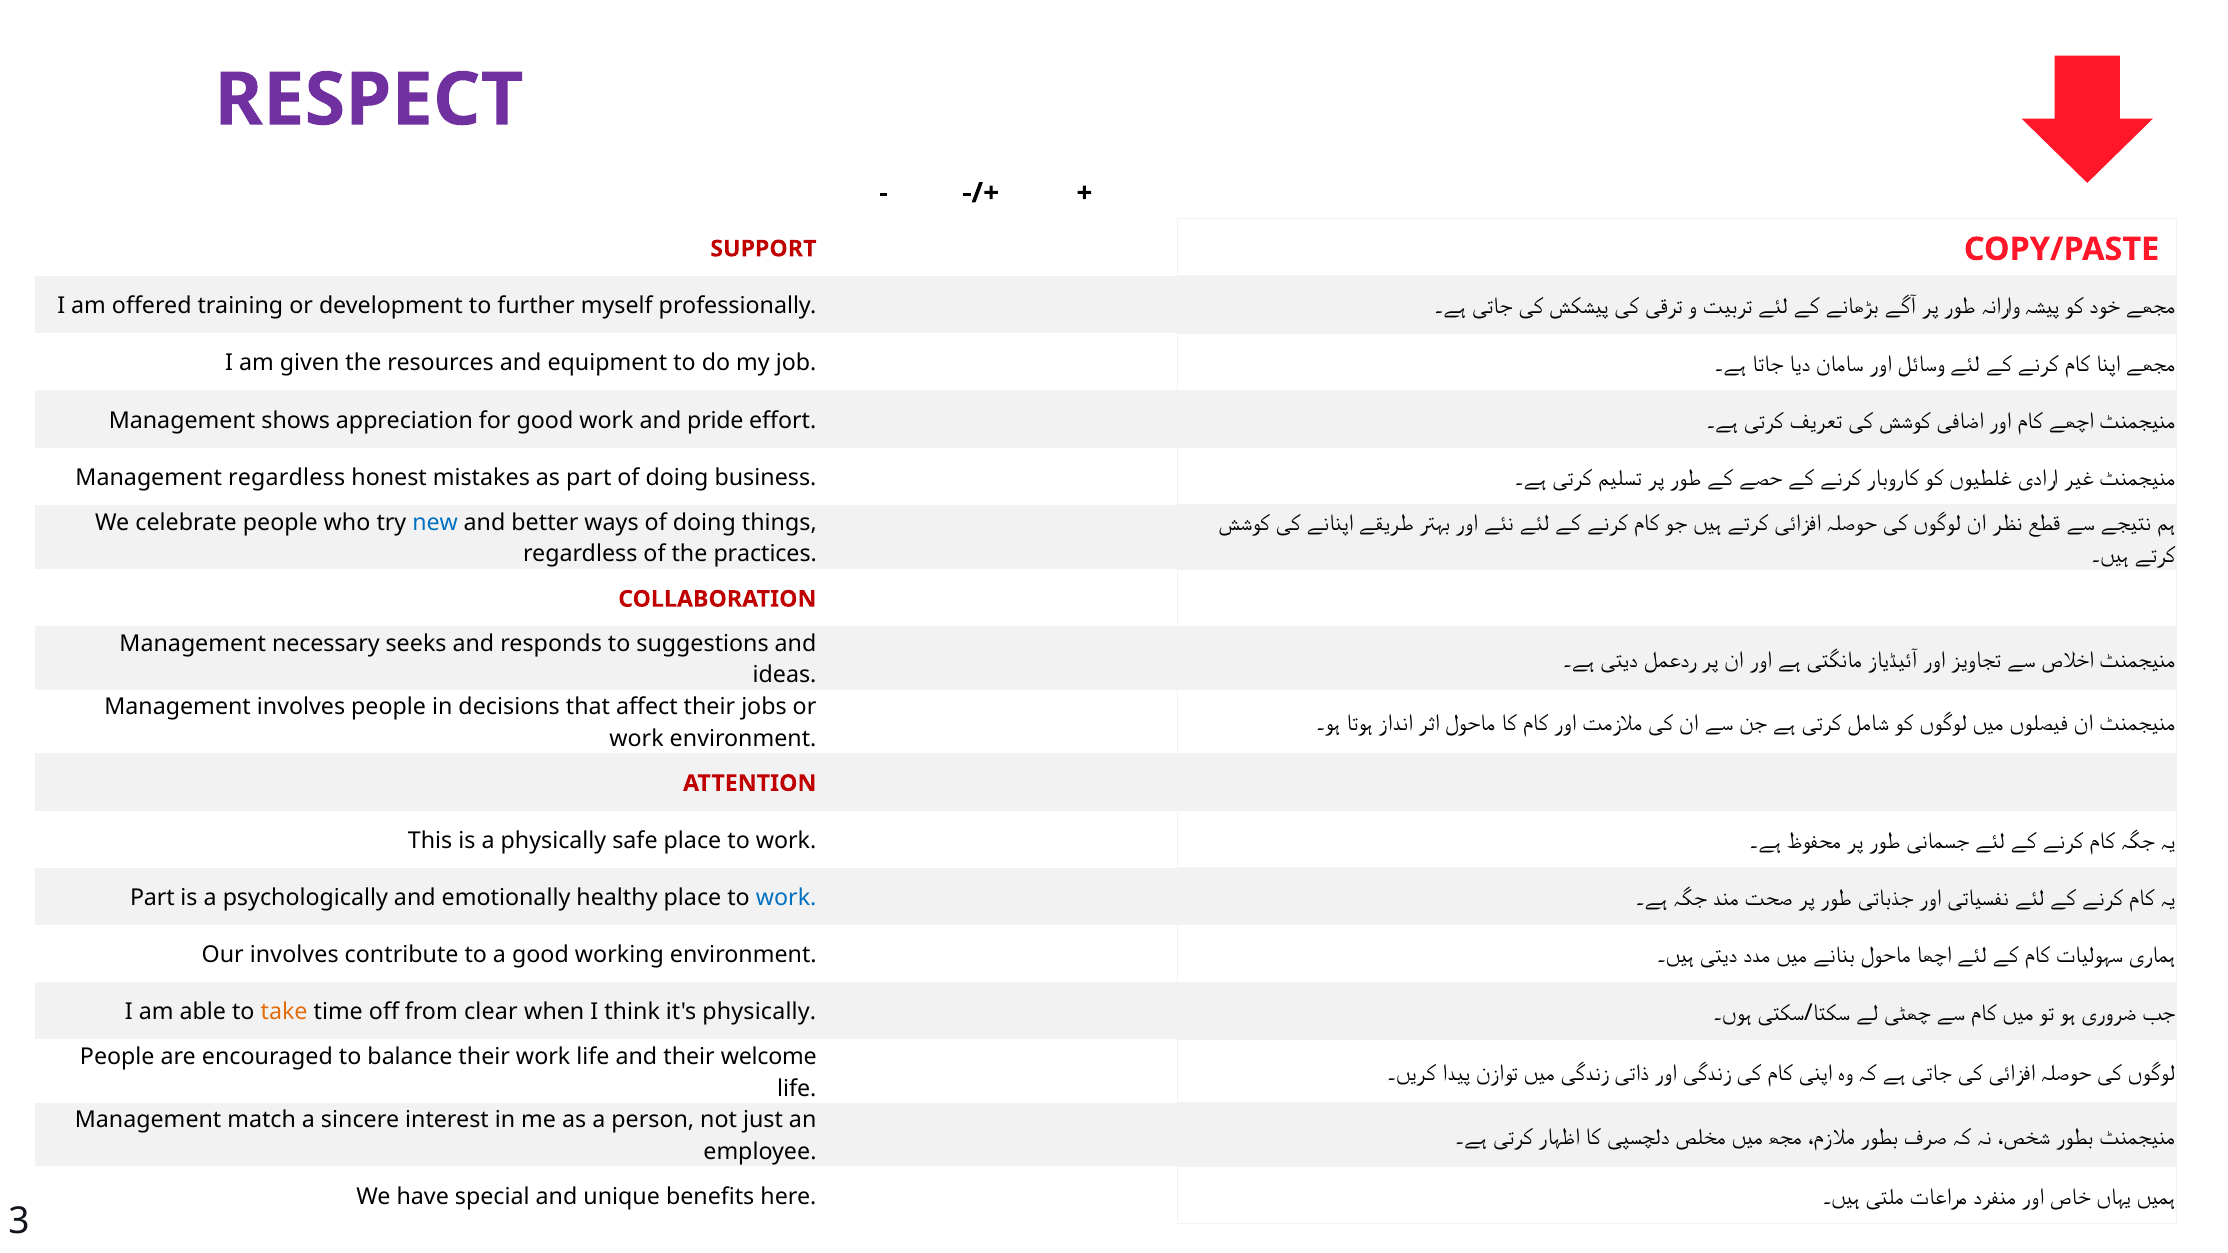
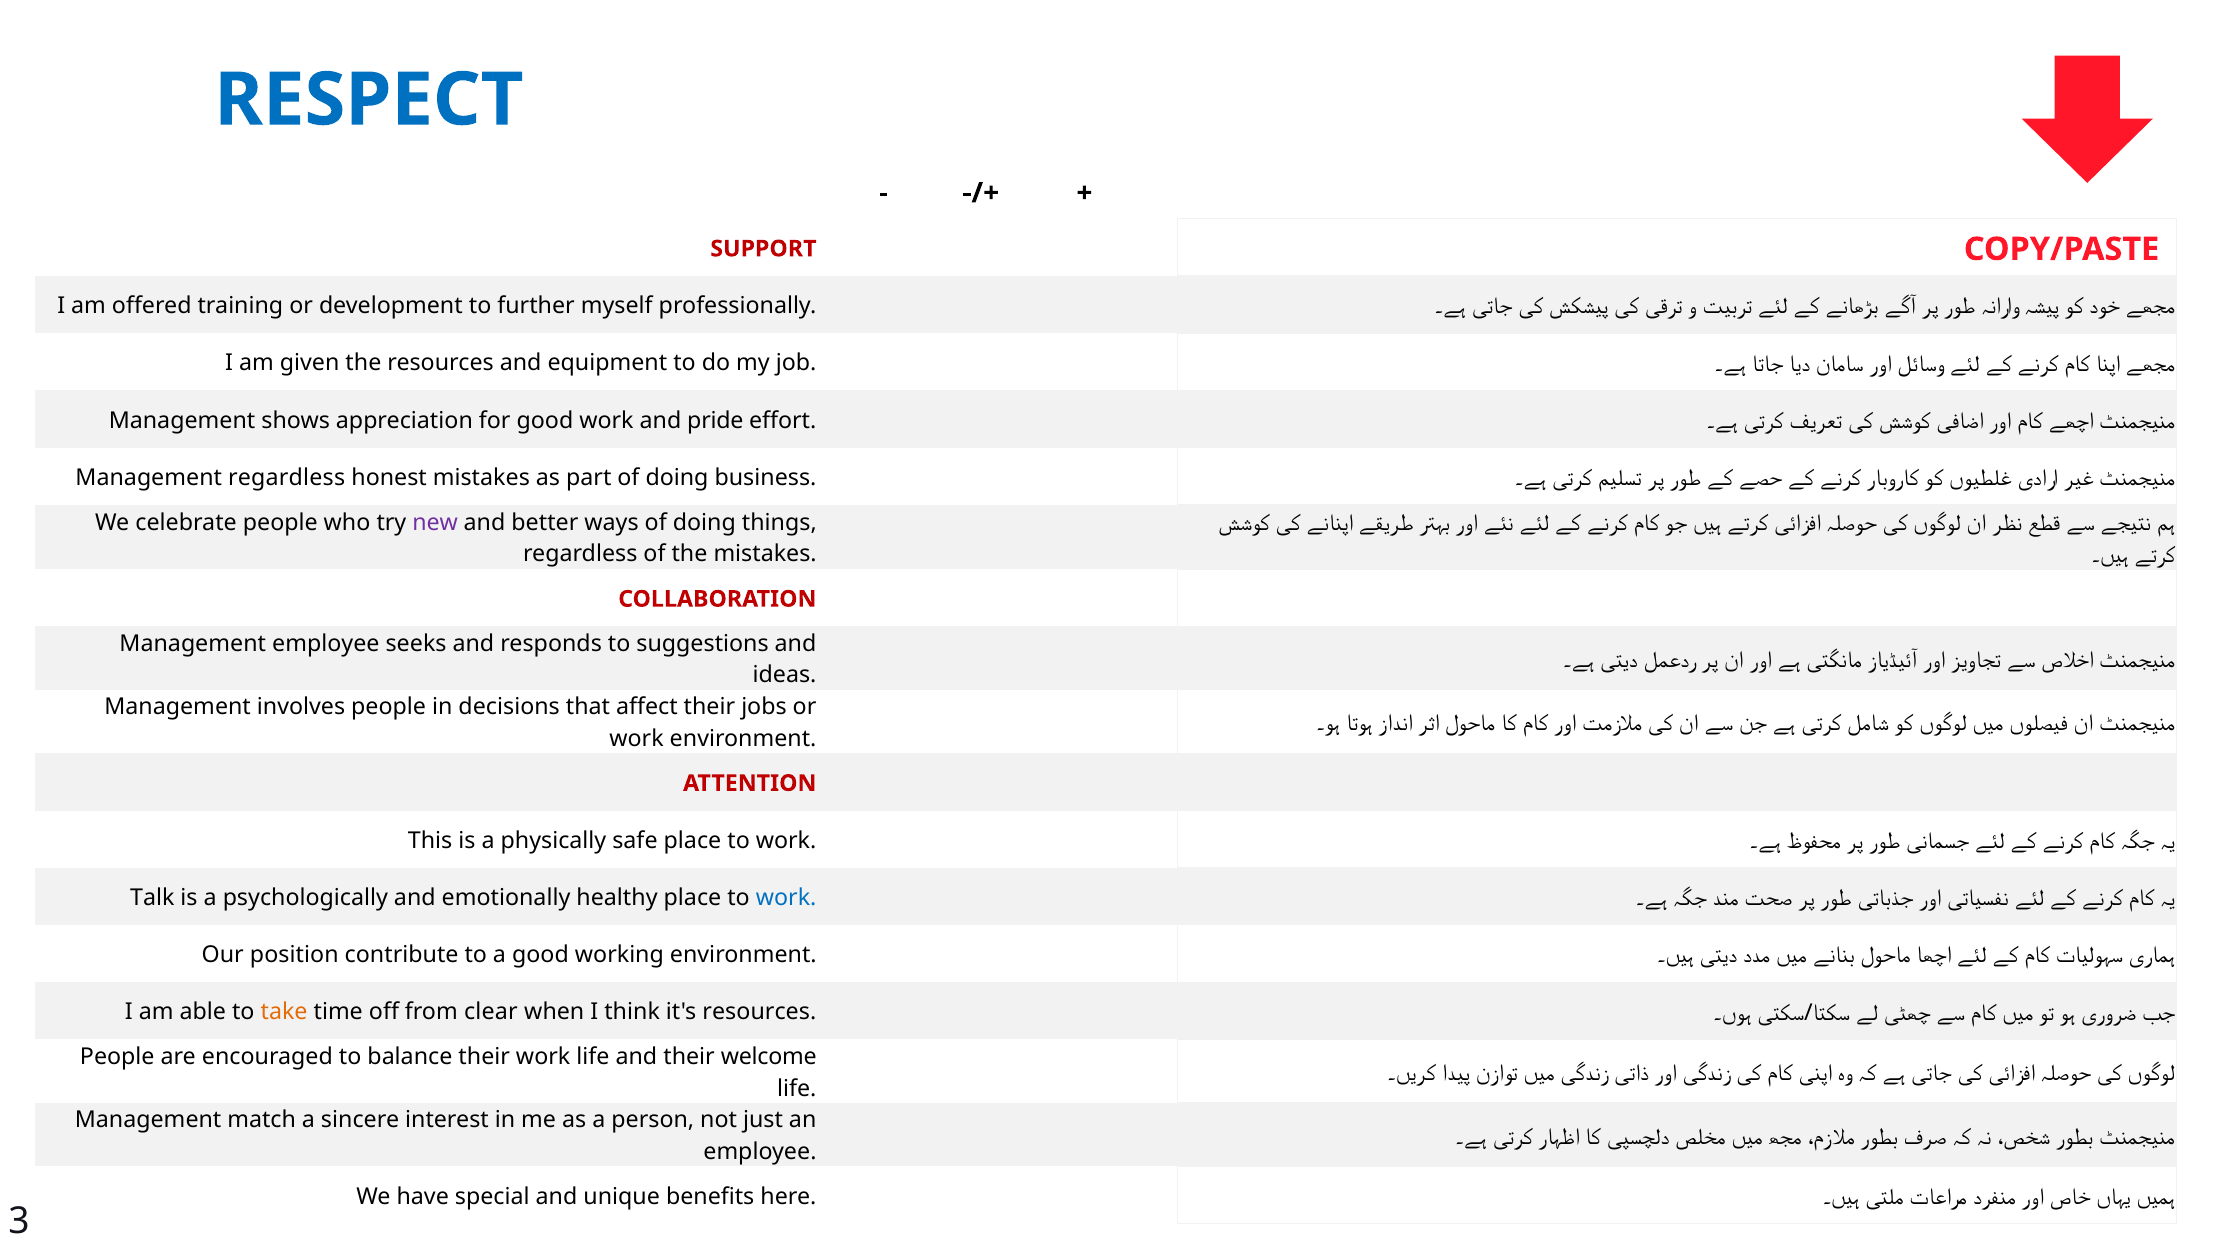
RESPECT colour: purple -> blue
new colour: blue -> purple
the practices: practices -> mistakes
Management necessary: necessary -> employee
Part at (152, 898): Part -> Talk
Our involves: involves -> position
it's physically: physically -> resources
